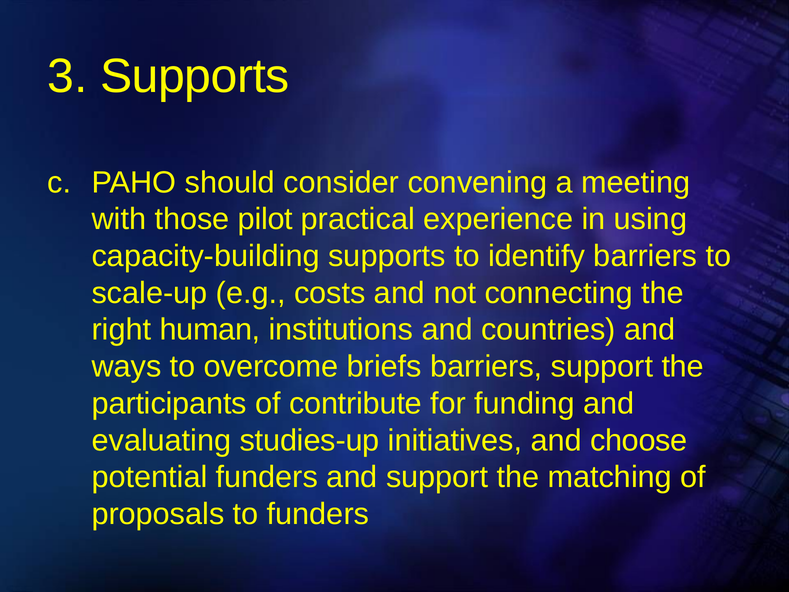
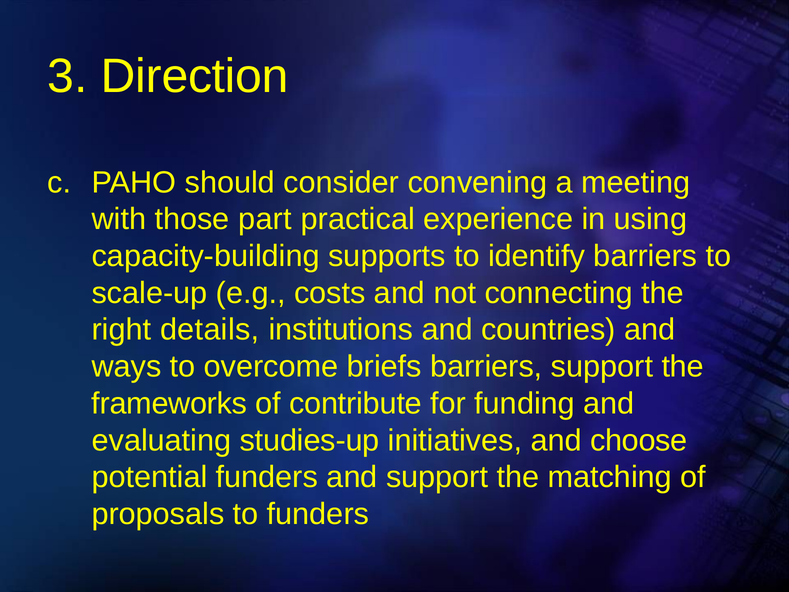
3 Supports: Supports -> Direction
pilot: pilot -> part
human: human -> details
participants: participants -> frameworks
